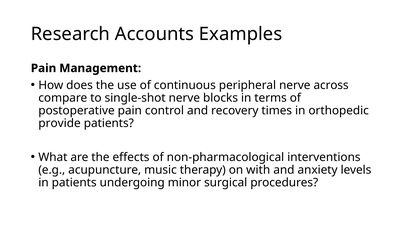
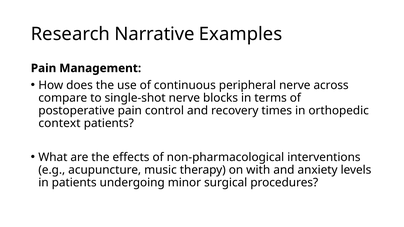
Accounts: Accounts -> Narrative
provide: provide -> context
